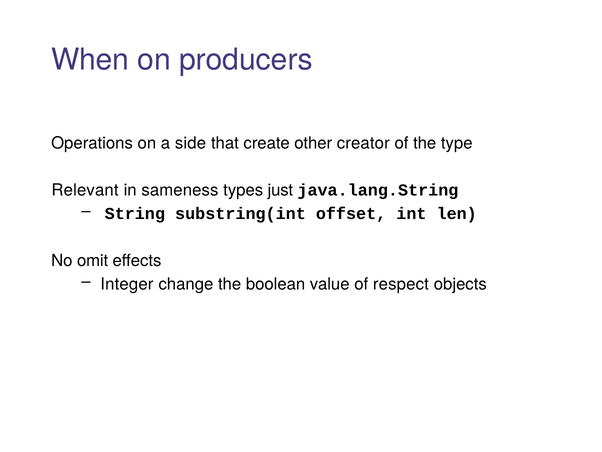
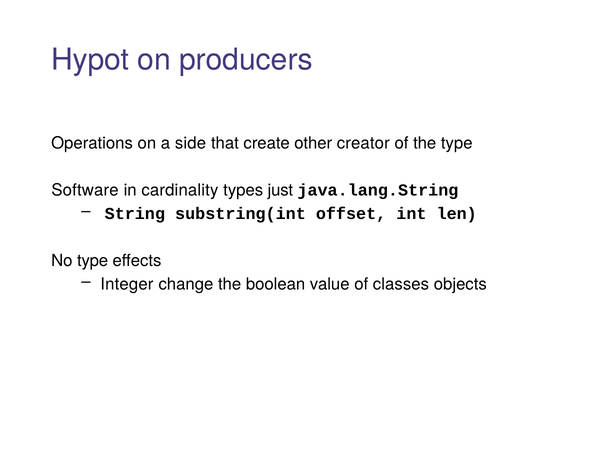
When: When -> Hypot
Relevant: Relevant -> Software
sameness: sameness -> cardinality
No omit: omit -> type
respect: respect -> classes
